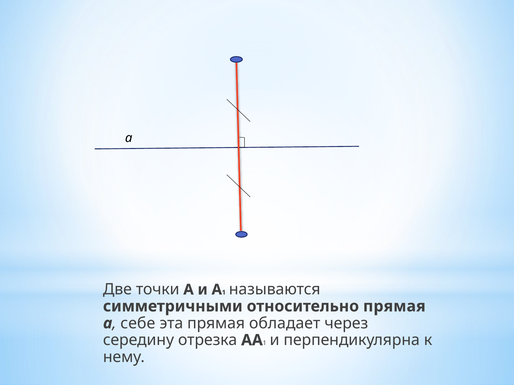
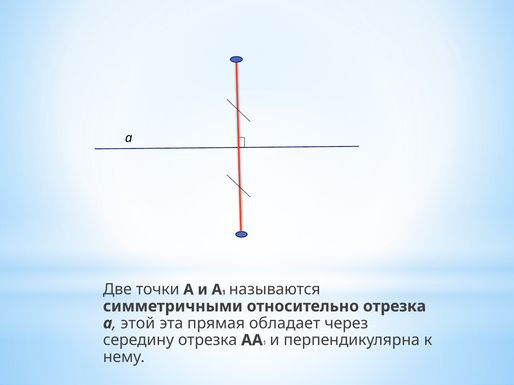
относительно прямая: прямая -> отрезка
себе: себе -> этой
